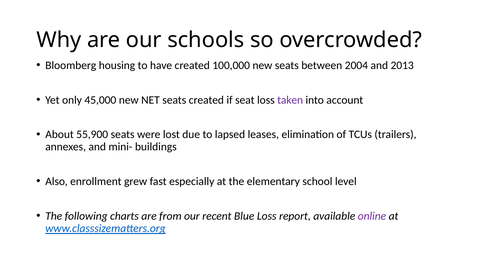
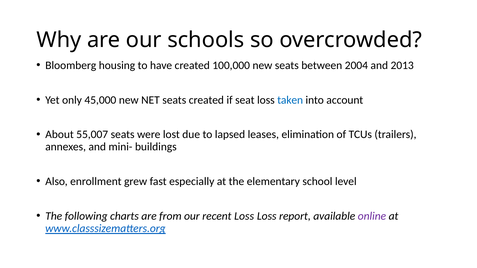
taken colour: purple -> blue
55,900: 55,900 -> 55,007
recent Blue: Blue -> Loss
